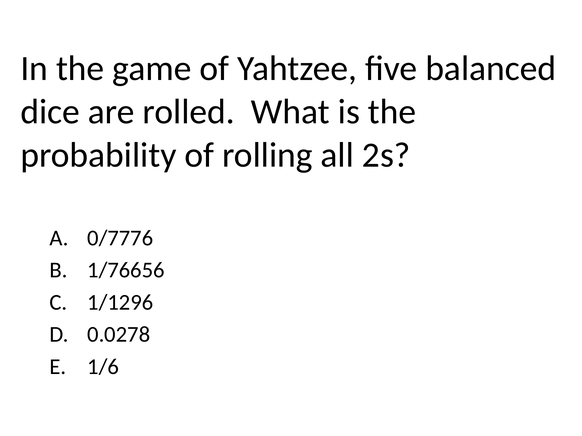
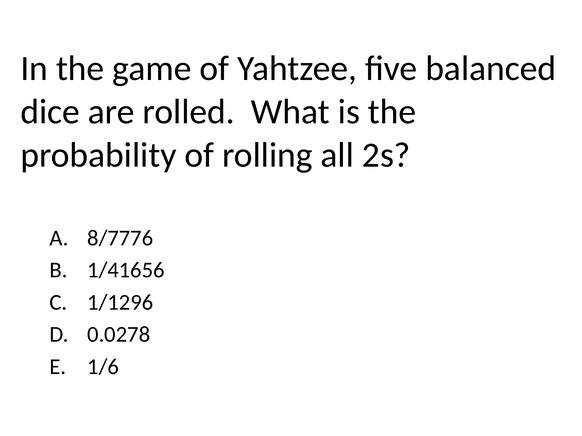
0/7776: 0/7776 -> 8/7776
1/76656: 1/76656 -> 1/41656
